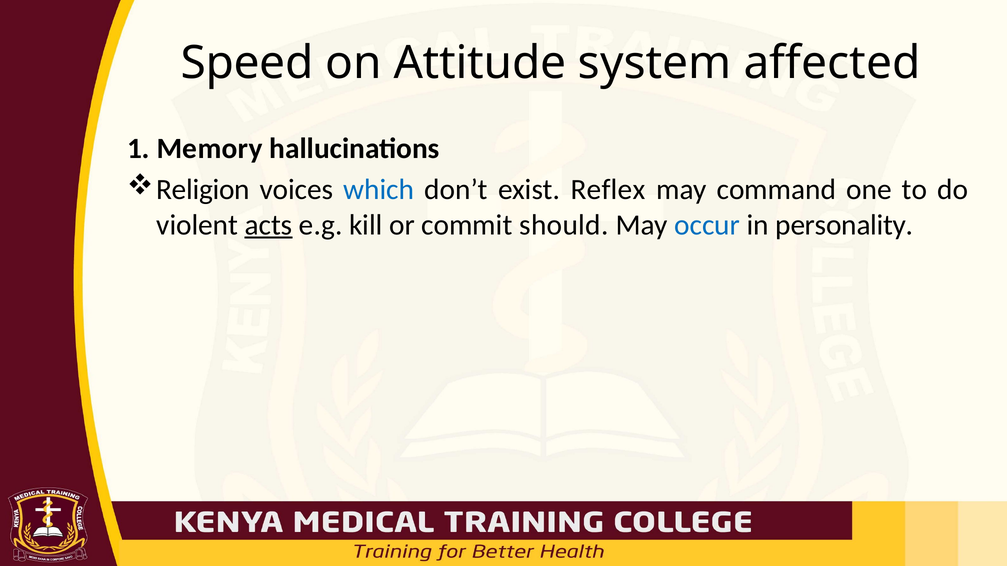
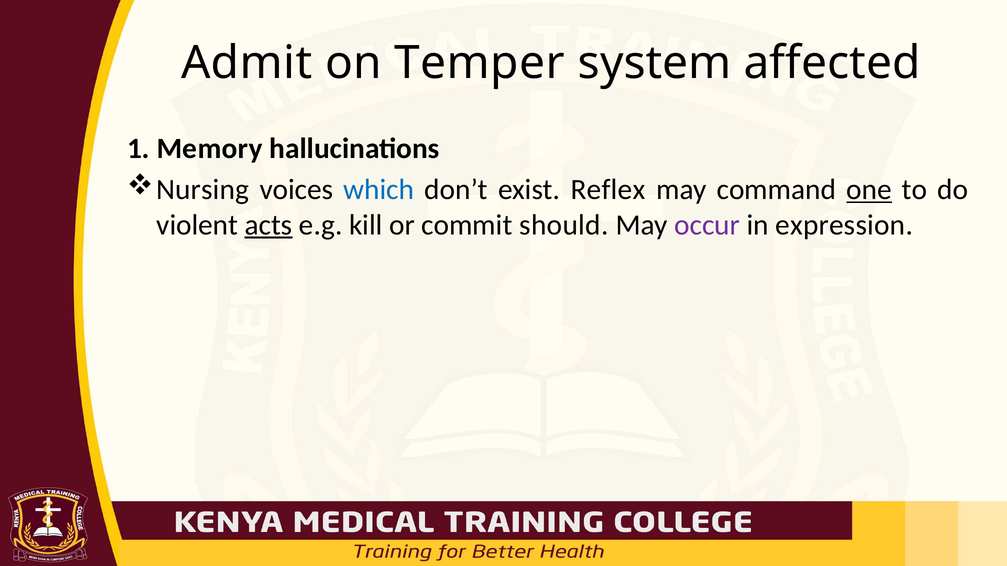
Speed: Speed -> Admit
Attitude: Attitude -> Temper
Religion: Religion -> Nursing
one underline: none -> present
occur colour: blue -> purple
personality: personality -> expression
